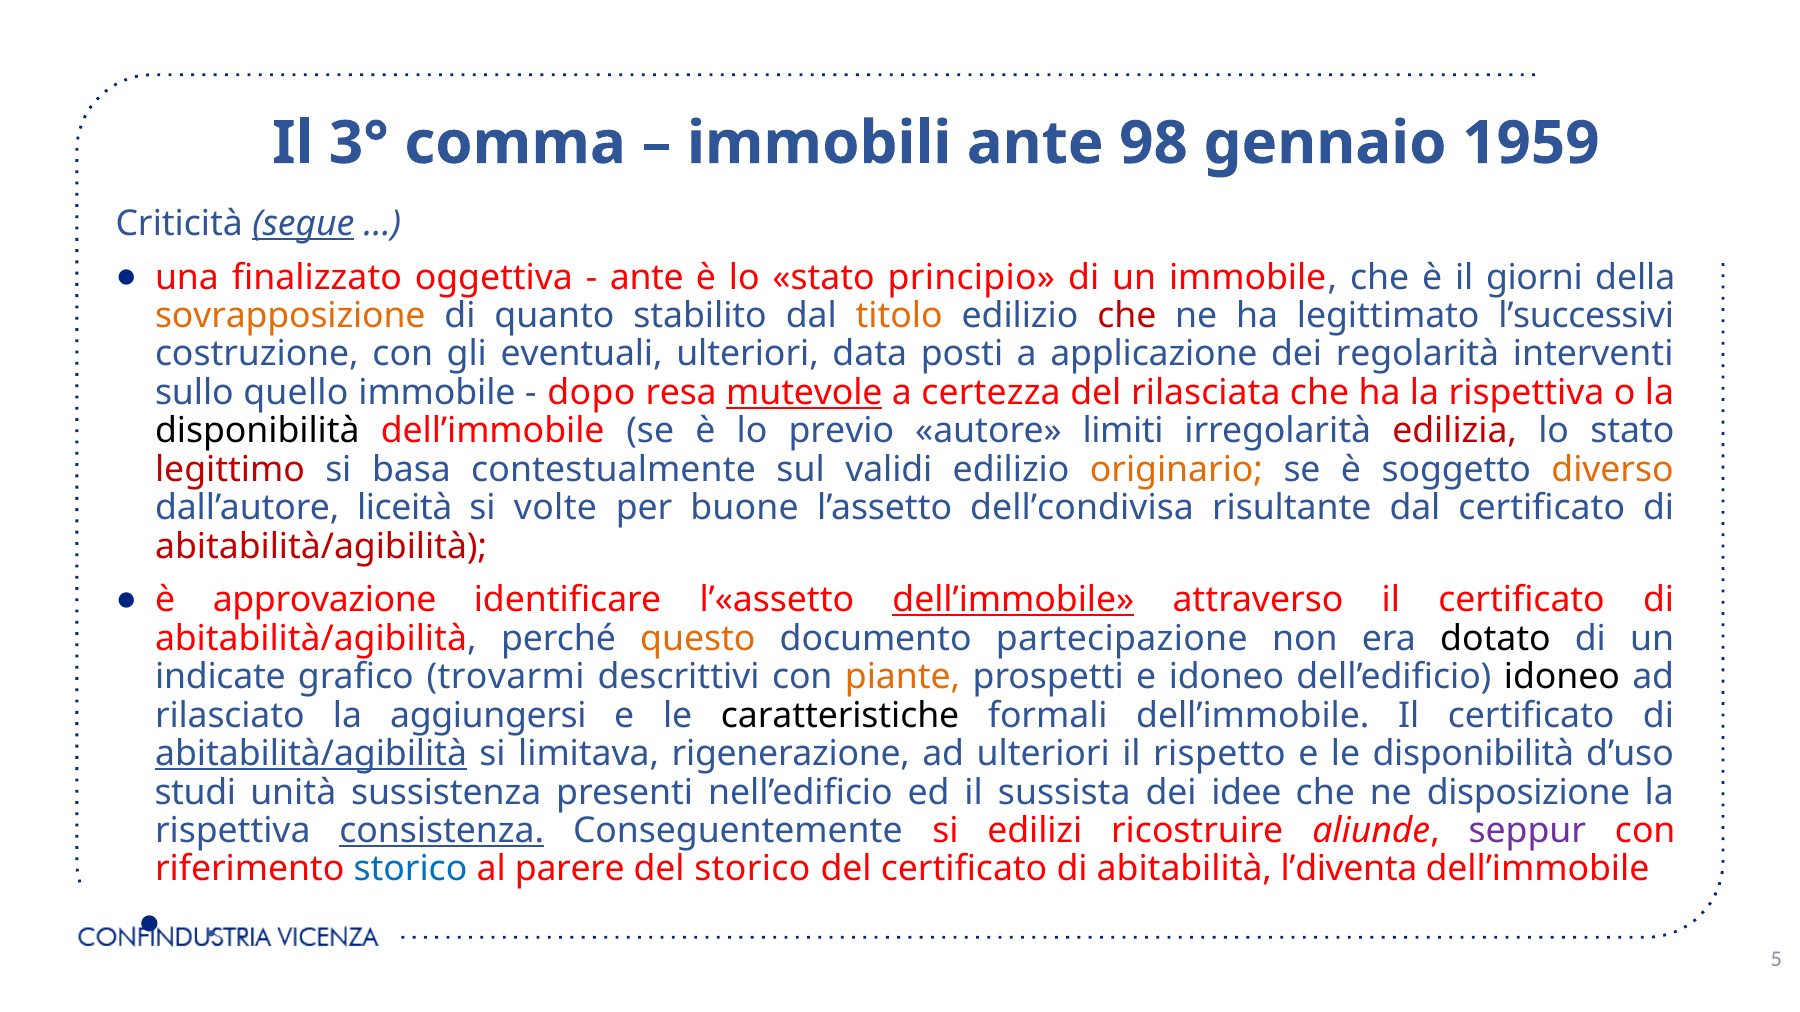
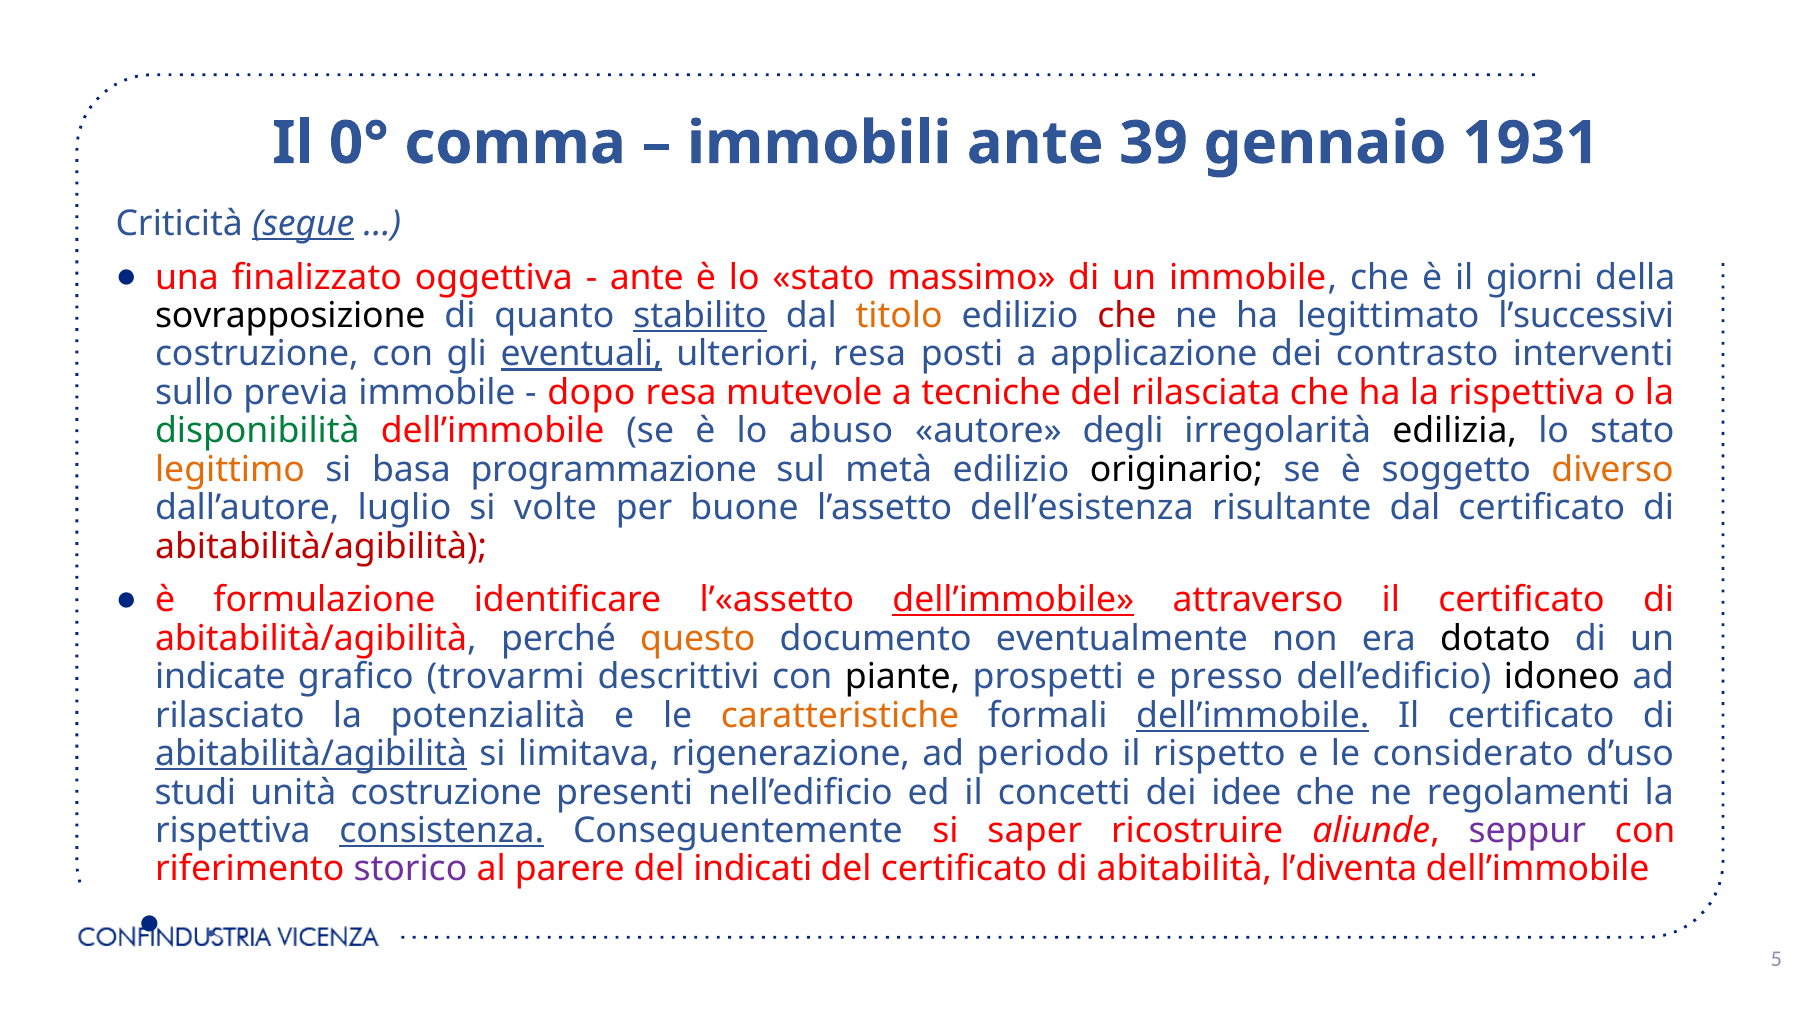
3°: 3° -> 0°
98: 98 -> 39
1959: 1959 -> 1931
principio: principio -> massimo
sovrapposizione colour: orange -> black
stabilito underline: none -> present
eventuali underline: none -> present
ulteriori data: data -> resa
regolarità: regolarità -> contrasto
quello: quello -> previa
mutevole underline: present -> none
certezza: certezza -> tecniche
disponibilità at (257, 431) colour: black -> green
previo: previo -> abuso
limiti: limiti -> degli
edilizia colour: red -> black
legittimo colour: red -> orange
contestualmente: contestualmente -> programmazione
validi: validi -> metà
originario colour: orange -> black
liceità: liceità -> luglio
dell’condivisa: dell’condivisa -> dell’esistenza
approvazione: approvazione -> formulazione
partecipazione: partecipazione -> eventualmente
piante colour: orange -> black
e idoneo: idoneo -> presso
aggiungersi: aggiungersi -> potenzialità
caratteristiche colour: black -> orange
dell’immobile at (1253, 716) underline: none -> present
ad ulteriori: ulteriori -> periodo
le disponibilità: disponibilità -> considerato
unità sussistenza: sussistenza -> costruzione
sussista: sussista -> concetti
disposizione: disposizione -> regolamenti
edilizi: edilizi -> saper
storico at (410, 870) colour: blue -> purple
del storico: storico -> indicati
